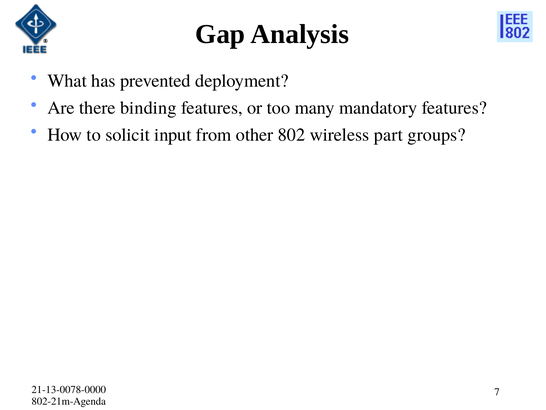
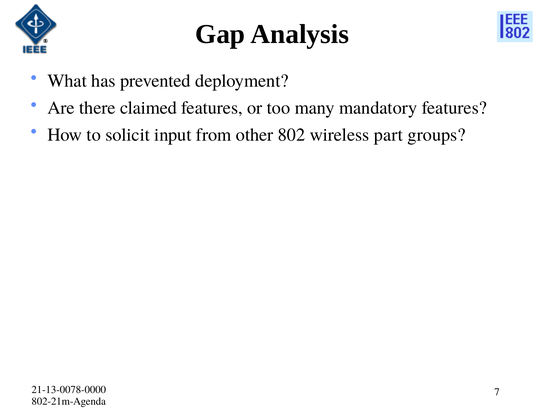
binding: binding -> claimed
